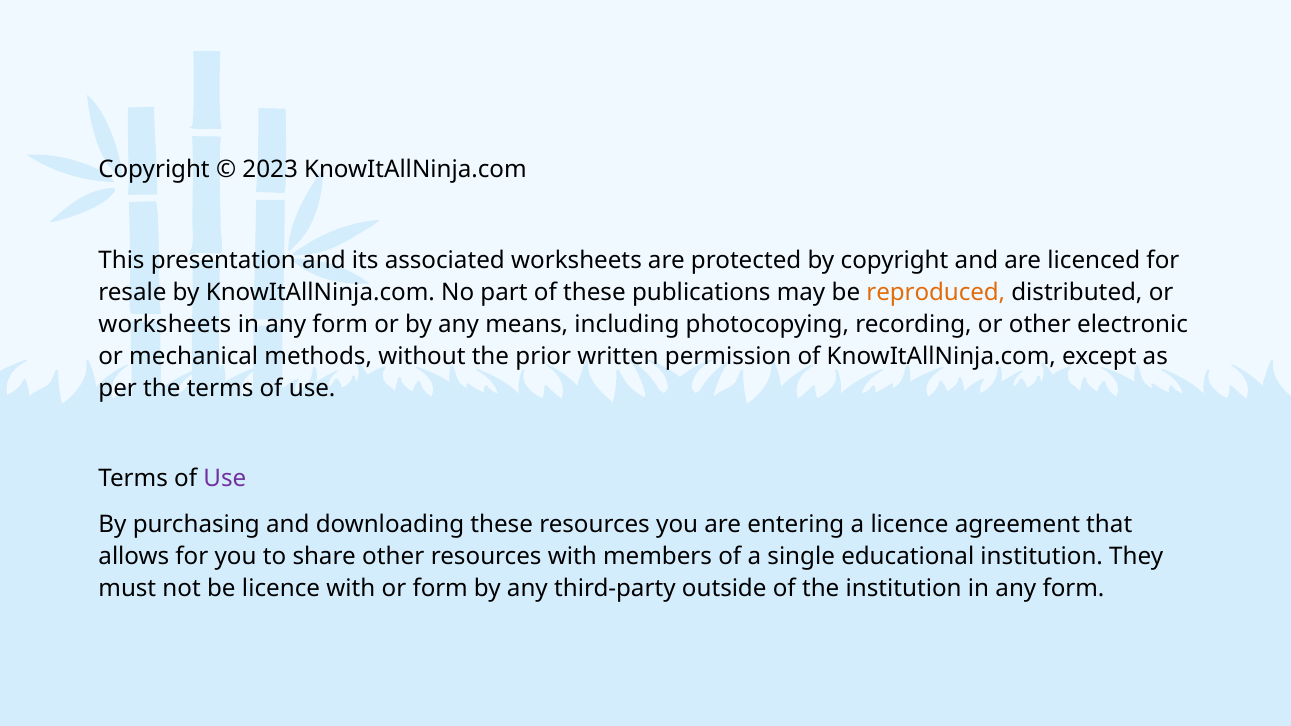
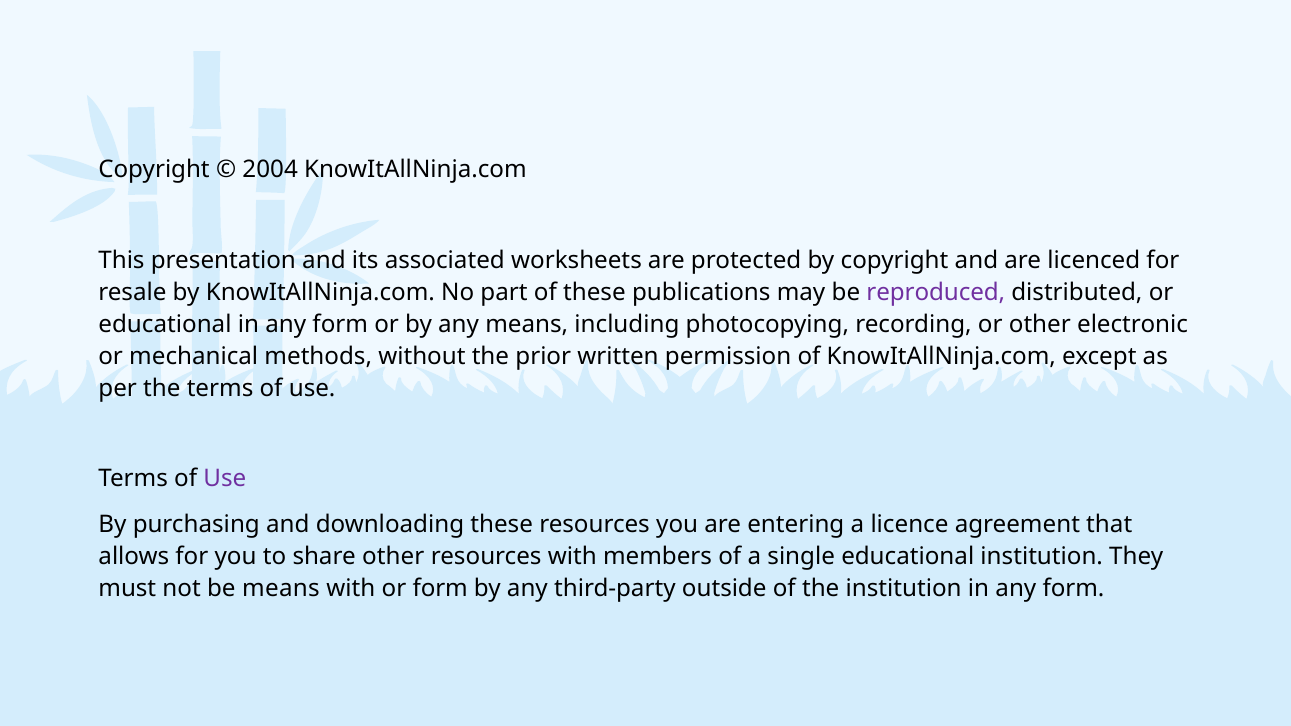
2023: 2023 -> 2004
reproduced colour: orange -> purple
worksheets at (165, 324): worksheets -> educational
be licence: licence -> means
